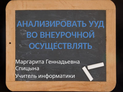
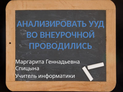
ОСУЩЕСТВЛЯТЬ: ОСУЩЕСТВЛЯТЬ -> ПРОВОДИЛИСЬ
